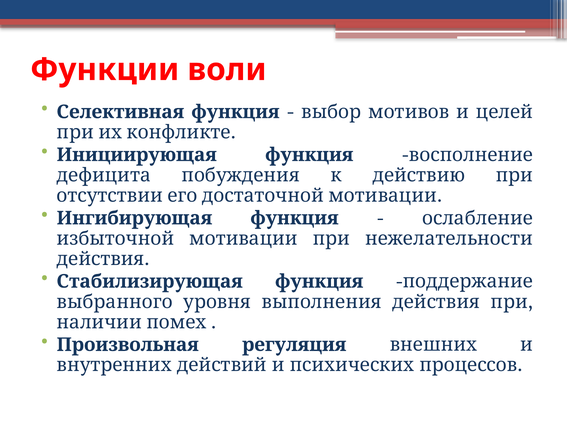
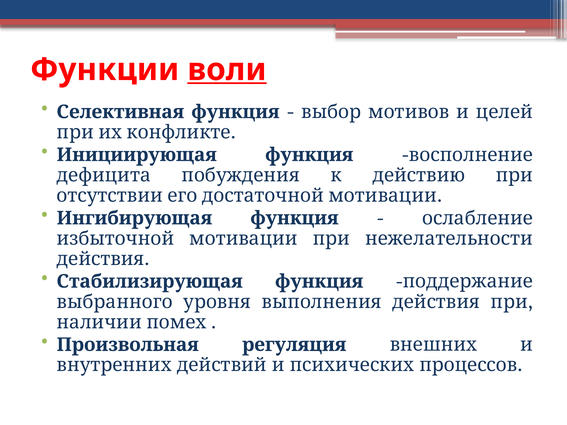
воли underline: none -> present
